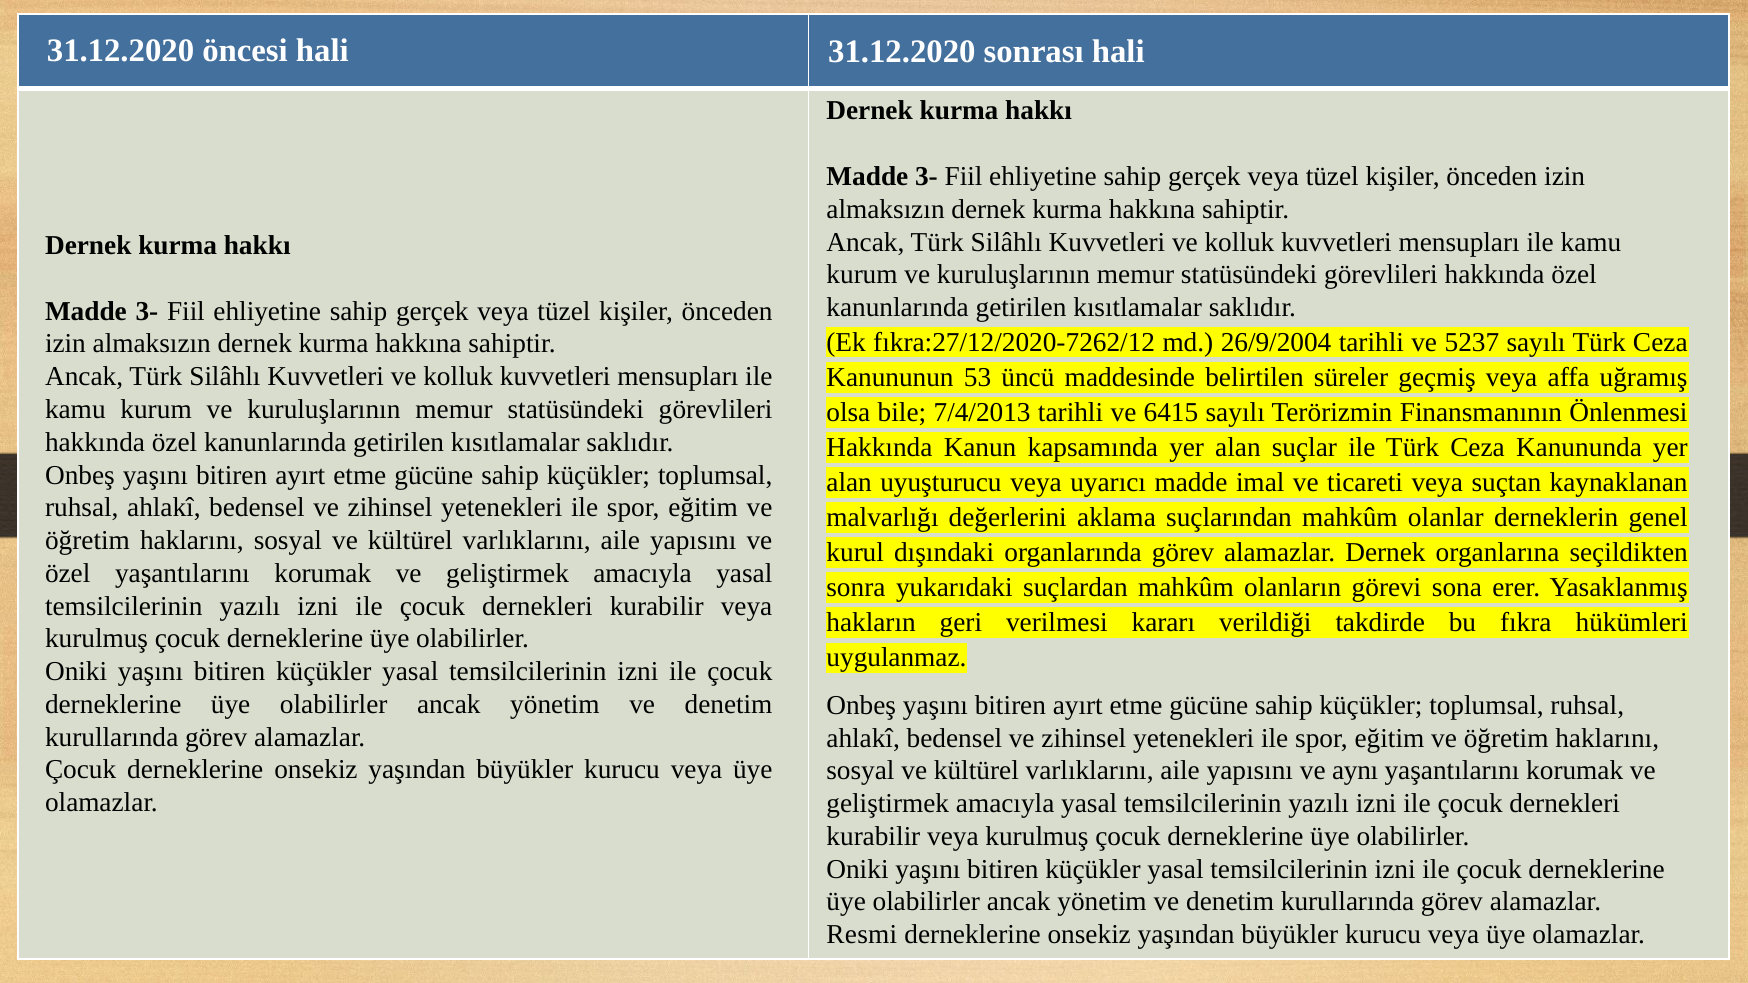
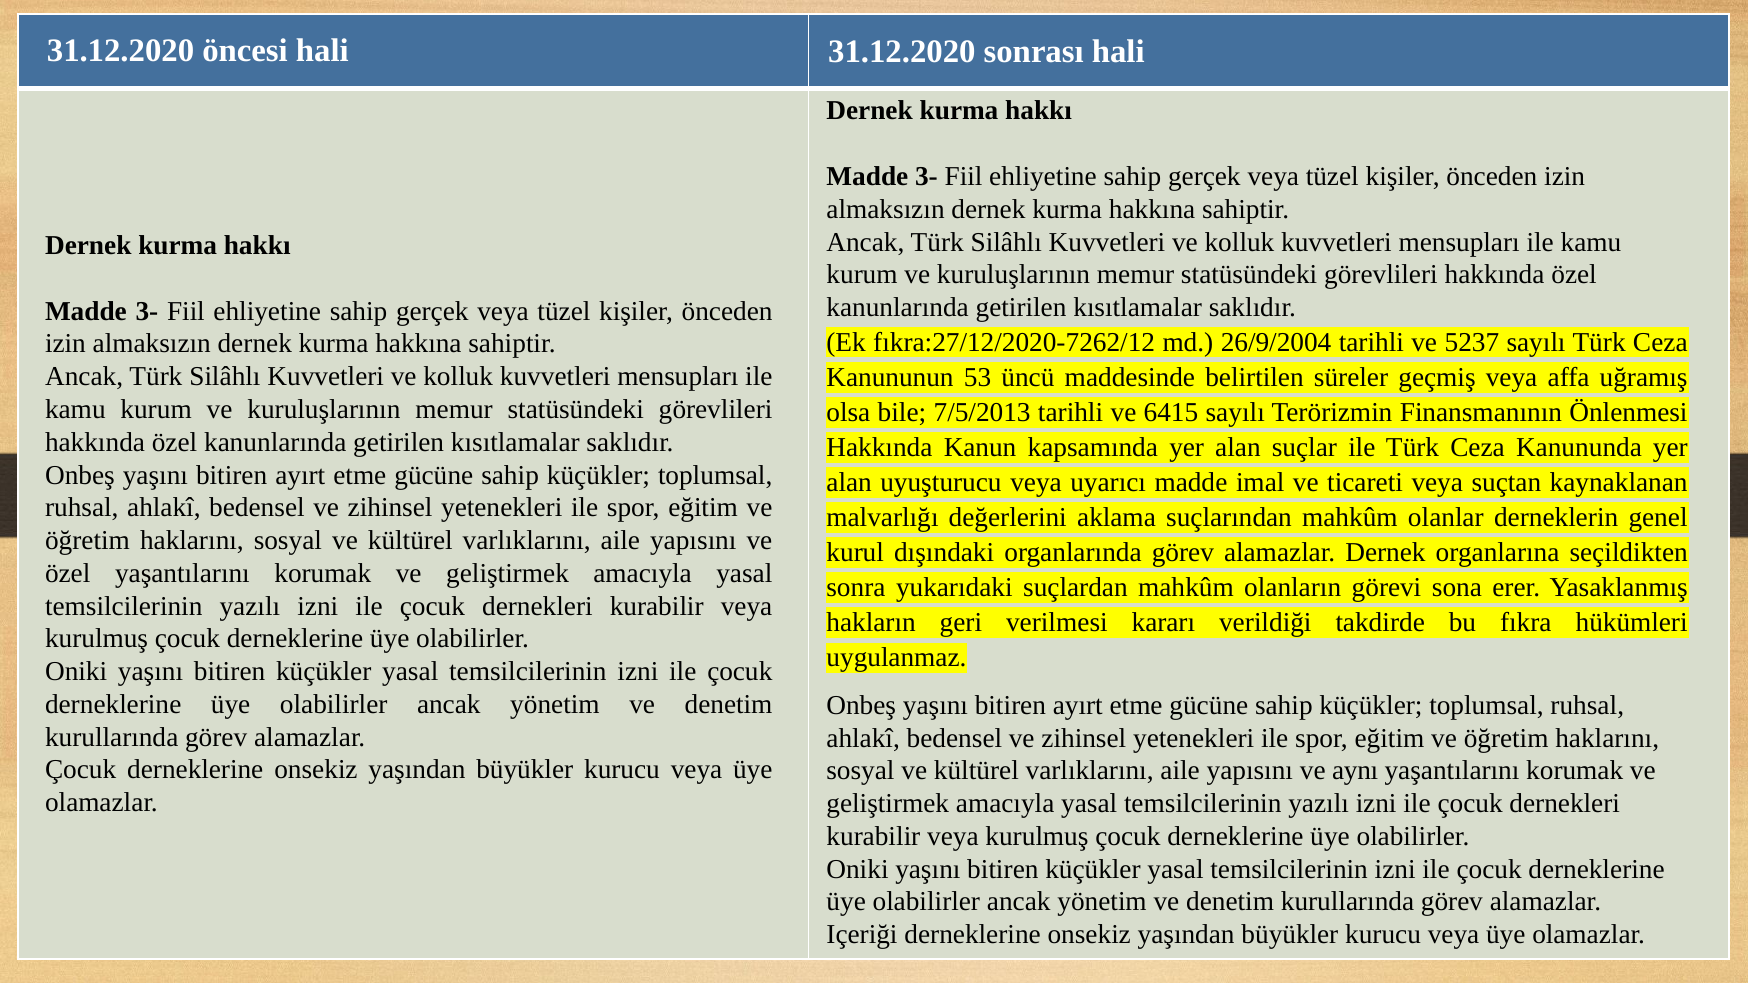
7/4/2013: 7/4/2013 -> 7/5/2013
Resmi: Resmi -> Içeriği
